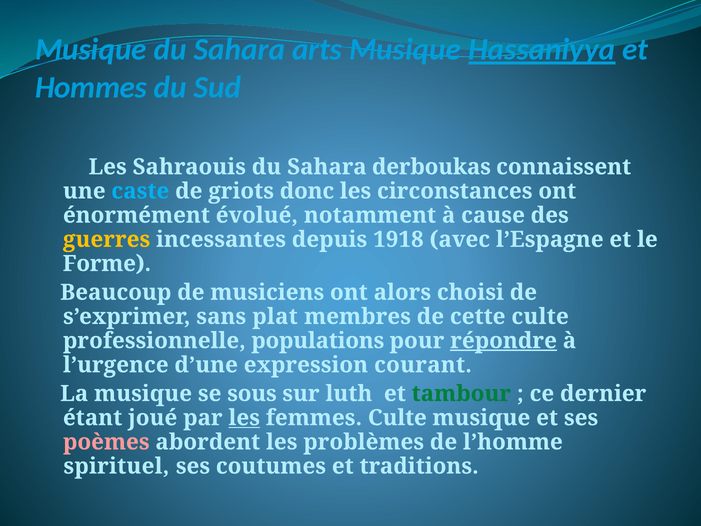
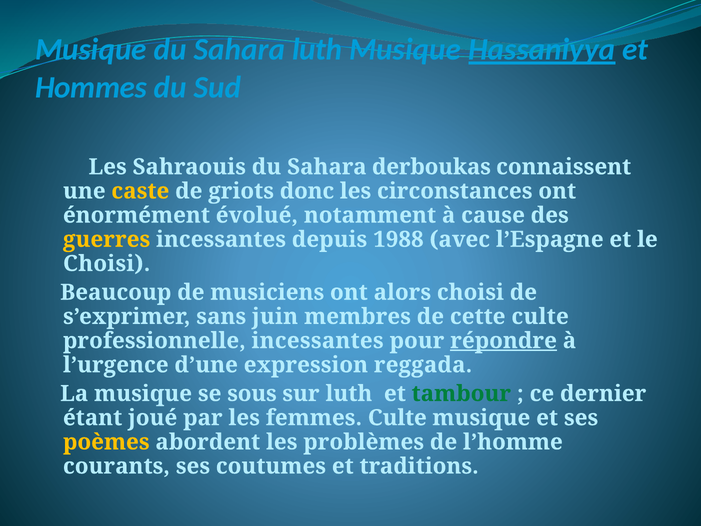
Sahara arts: arts -> luth
caste colour: light blue -> yellow
1918: 1918 -> 1988
Forme at (107, 264): Forme -> Choisi
plat: plat -> juin
professionnelle populations: populations -> incessantes
courant: courant -> reggada
les at (244, 418) underline: present -> none
poèmes colour: pink -> yellow
spirituel: spirituel -> courants
